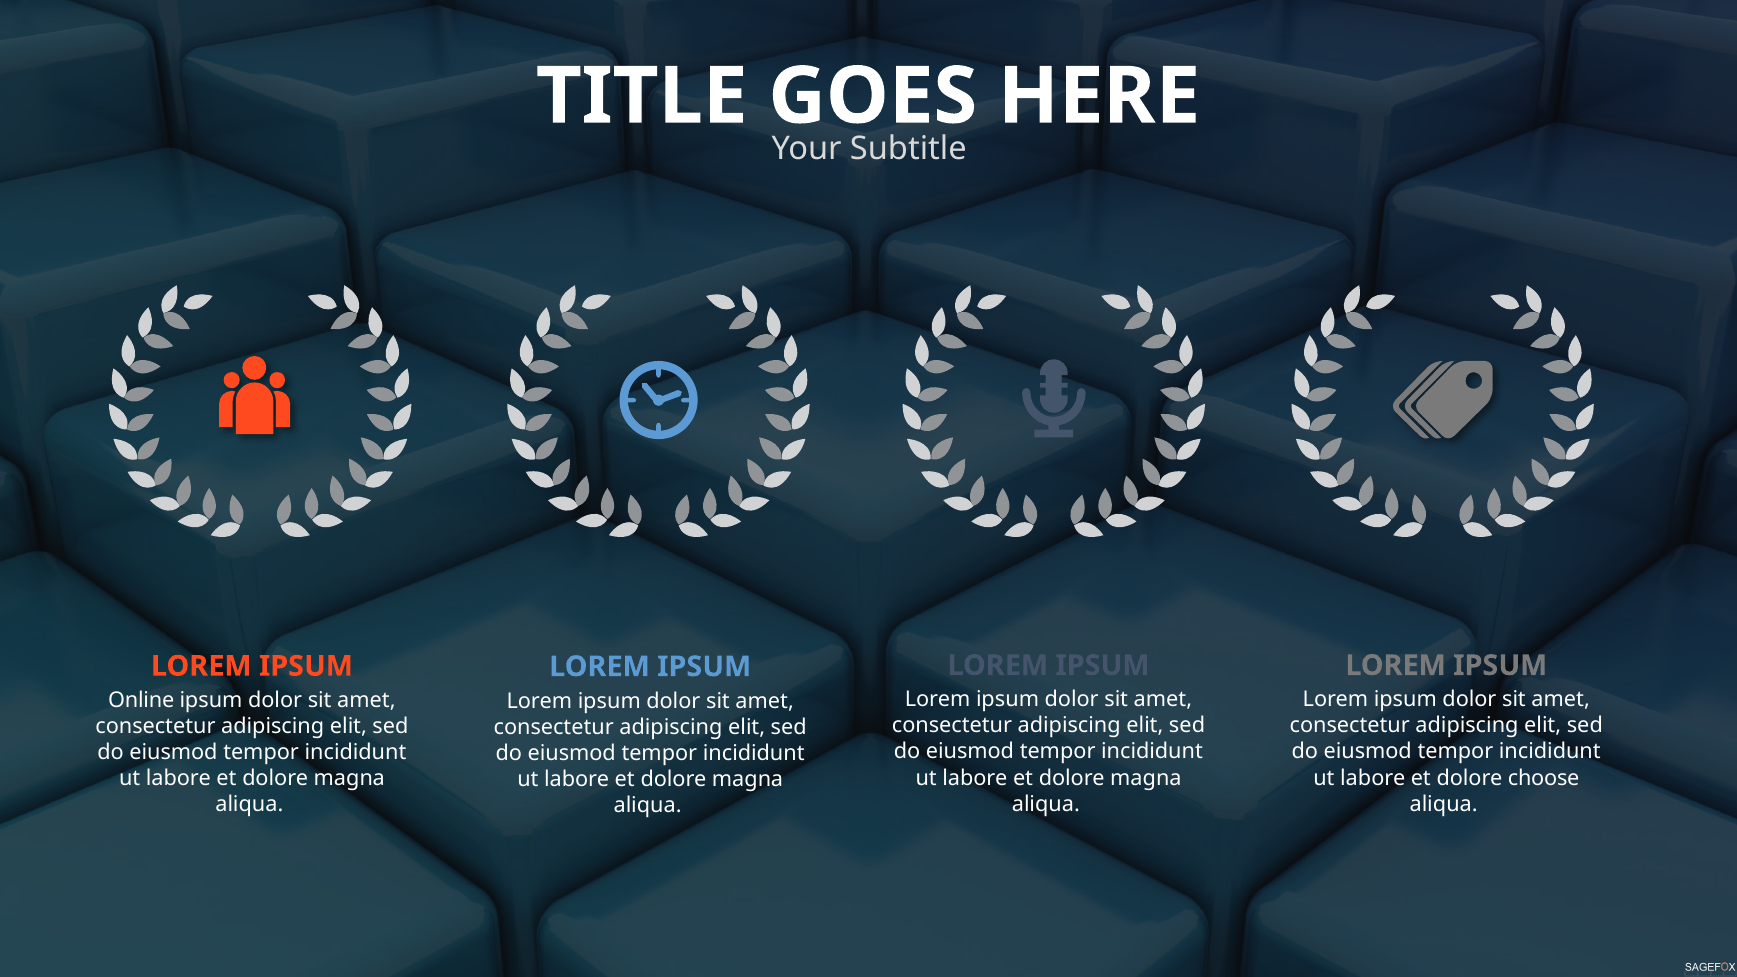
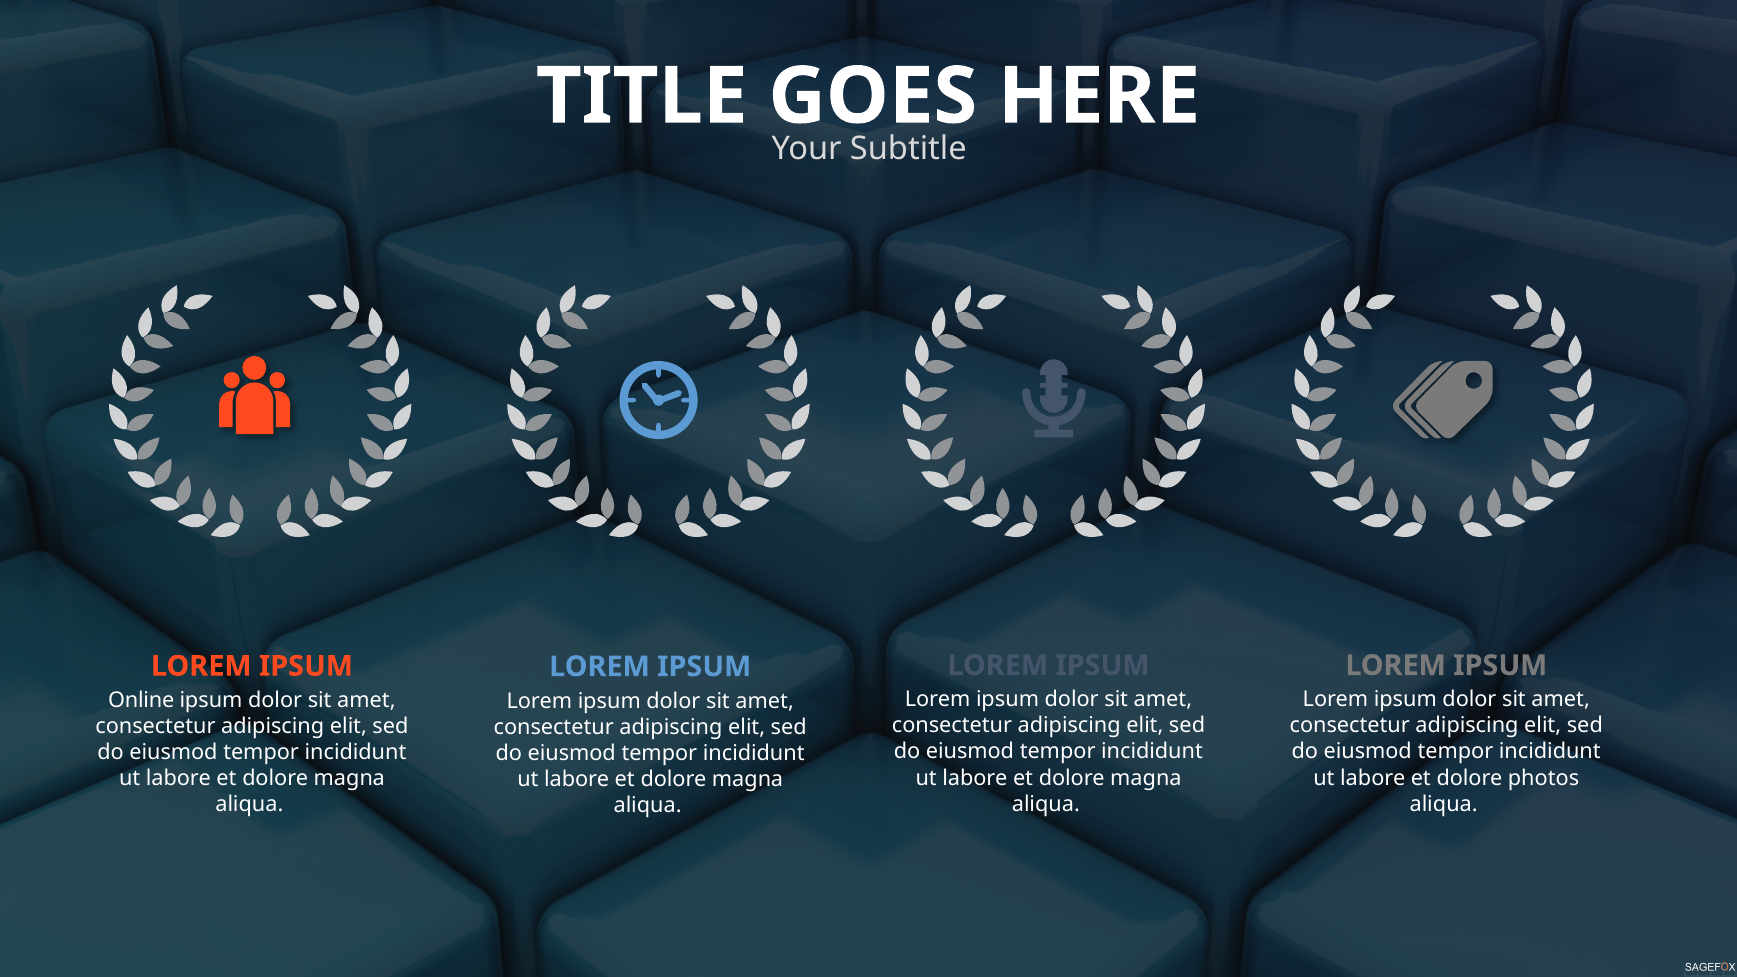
choose: choose -> photos
